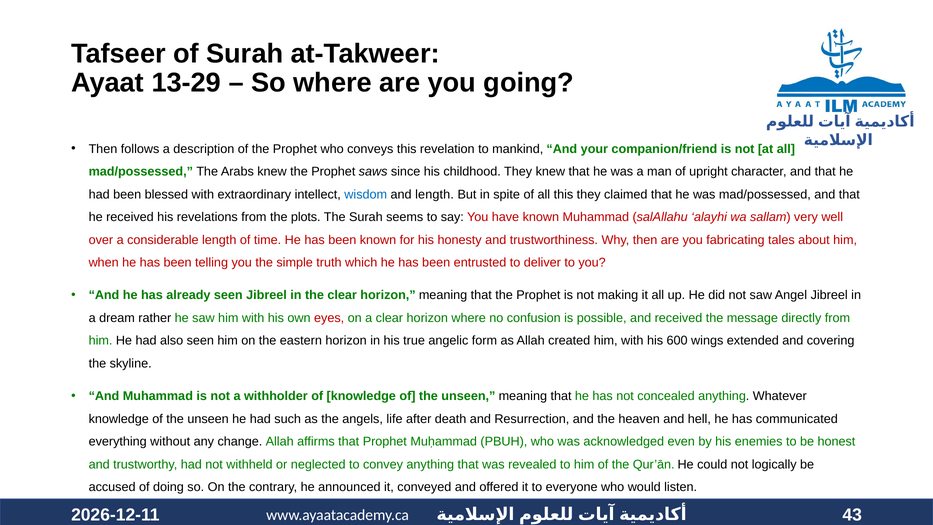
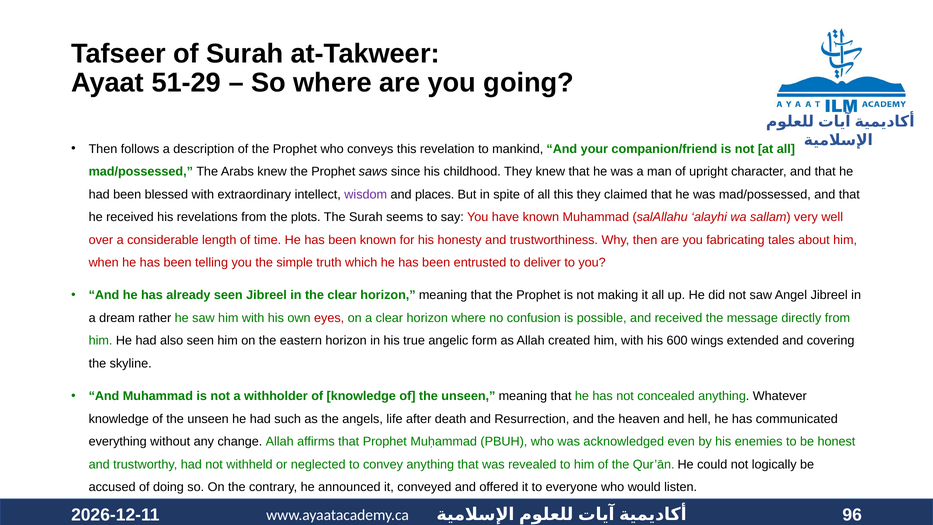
13-29: 13-29 -> 51-29
wisdom colour: blue -> purple
and length: length -> places
43: 43 -> 96
